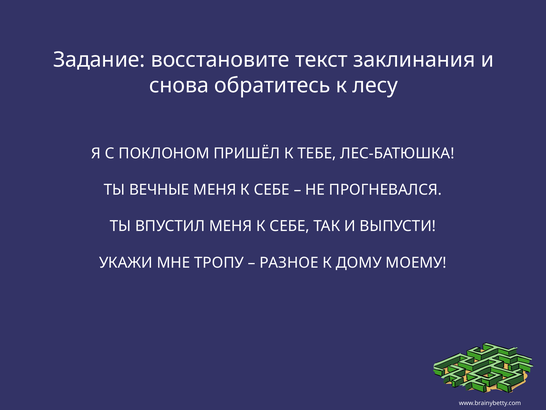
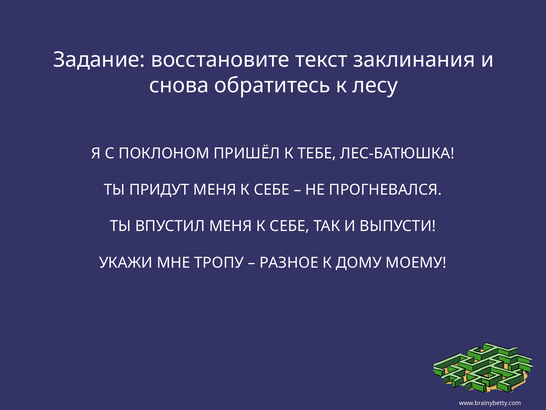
ВЕЧНЫЕ: ВЕЧНЫЕ -> ПРИДУТ
